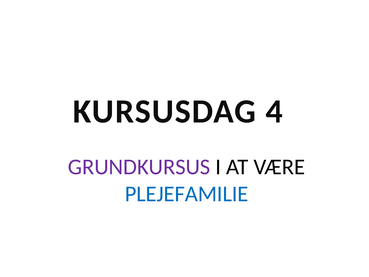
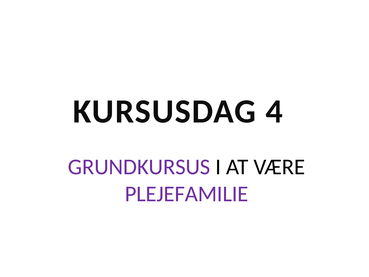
PLEJEFAMILIE colour: blue -> purple
